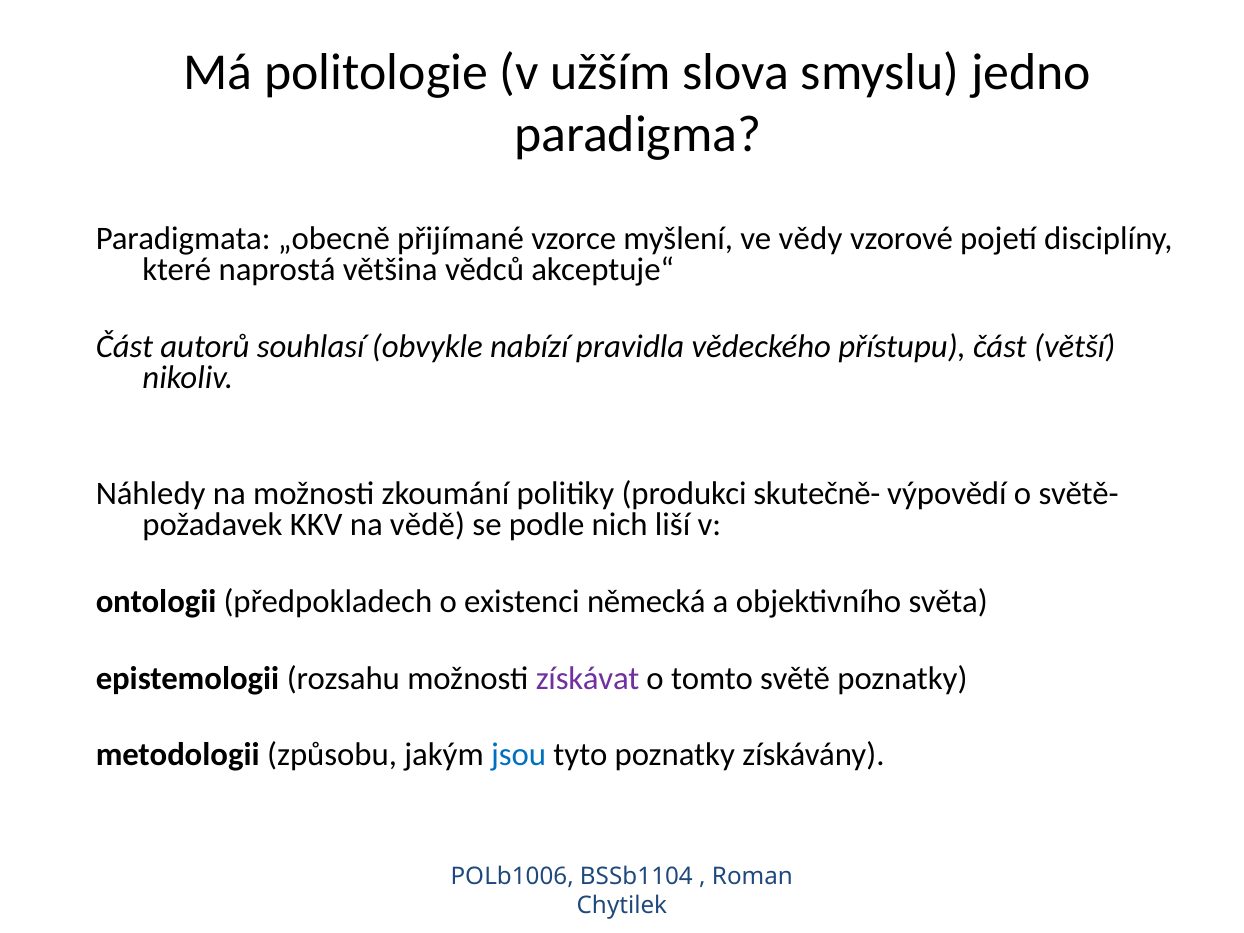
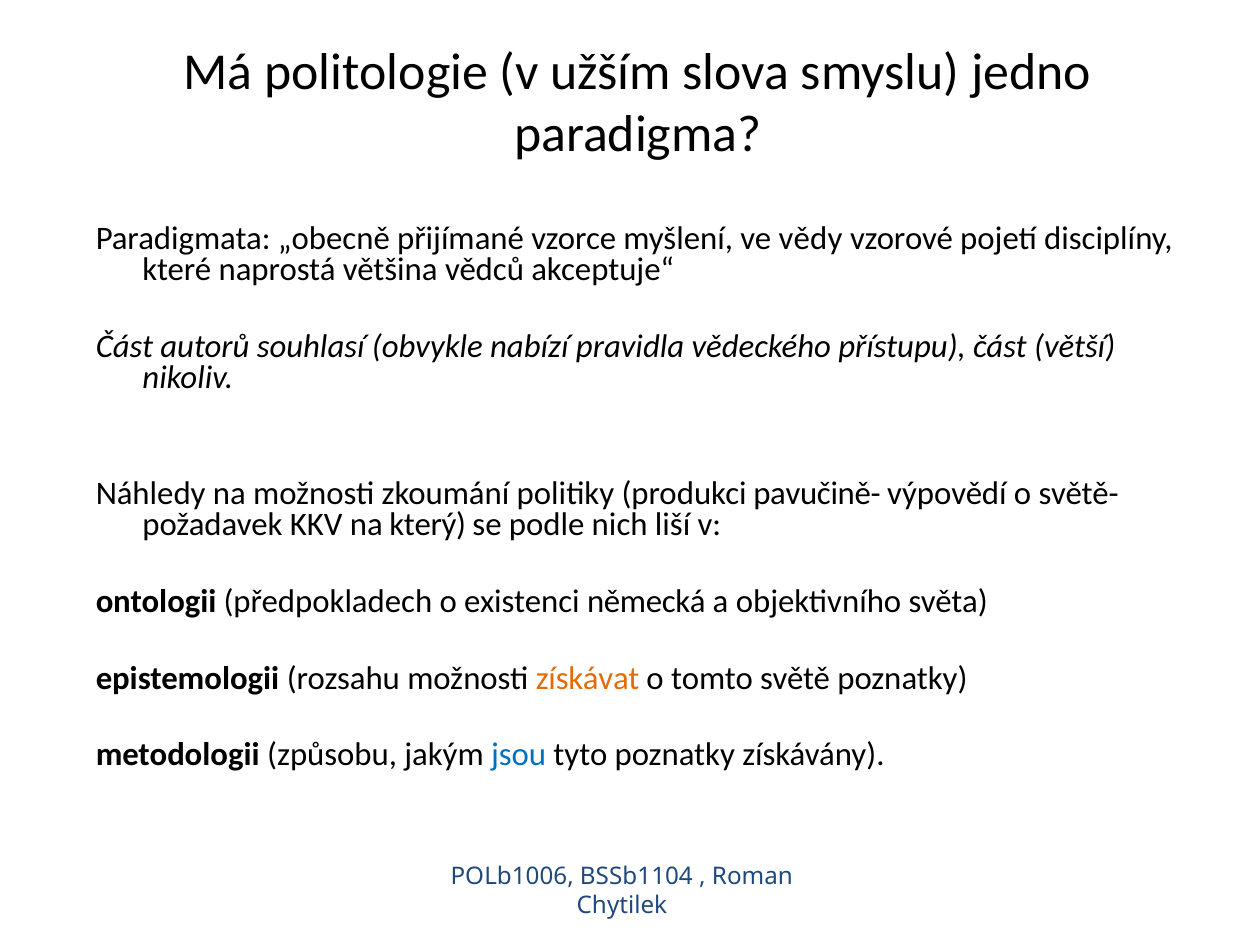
skutečně-: skutečně- -> pavučině-
vědě: vědě -> který
získávat colour: purple -> orange
